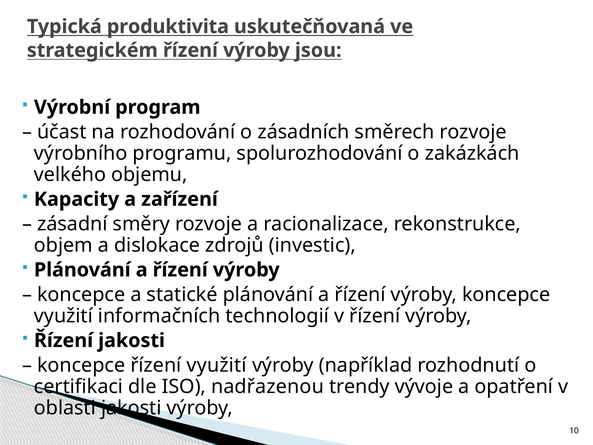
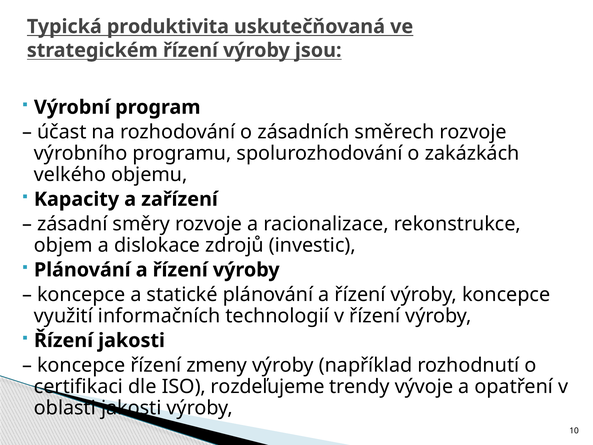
řízení využití: využití -> zmeny
nadřazenou: nadřazenou -> rozdeľujeme
